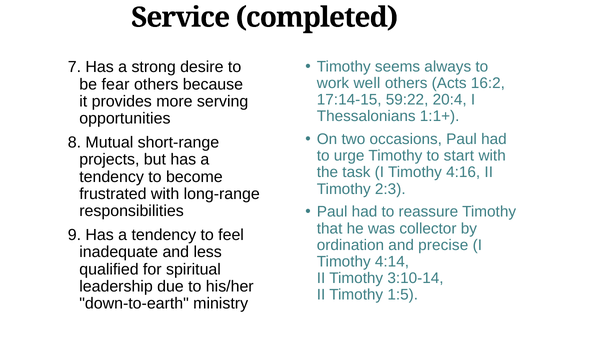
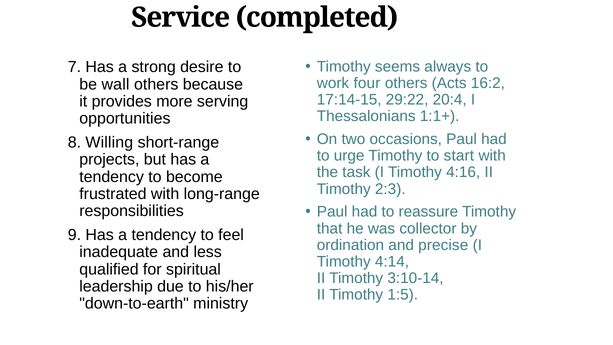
well: well -> four
fear: fear -> wall
59:22: 59:22 -> 29:22
Mutual: Mutual -> Willing
